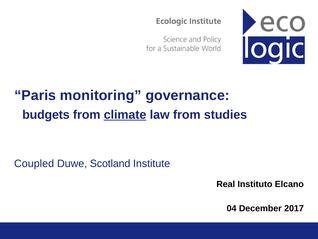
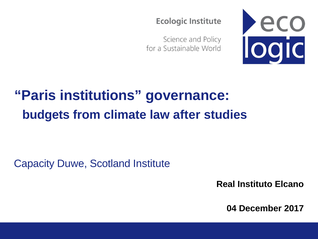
monitoring: monitoring -> institutions
climate underline: present -> none
law from: from -> after
Coupled: Coupled -> Capacity
